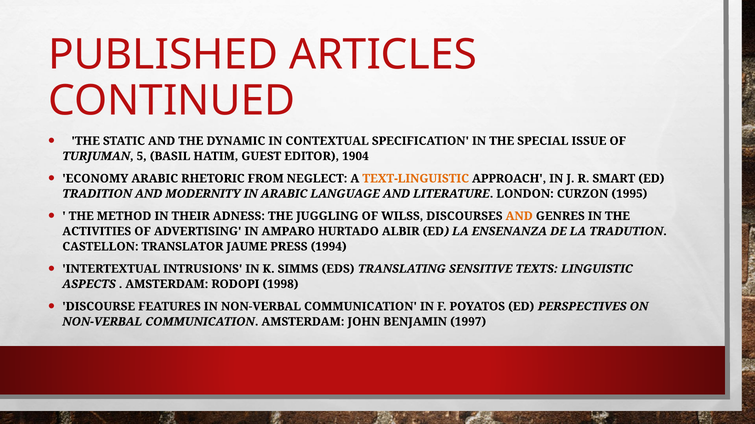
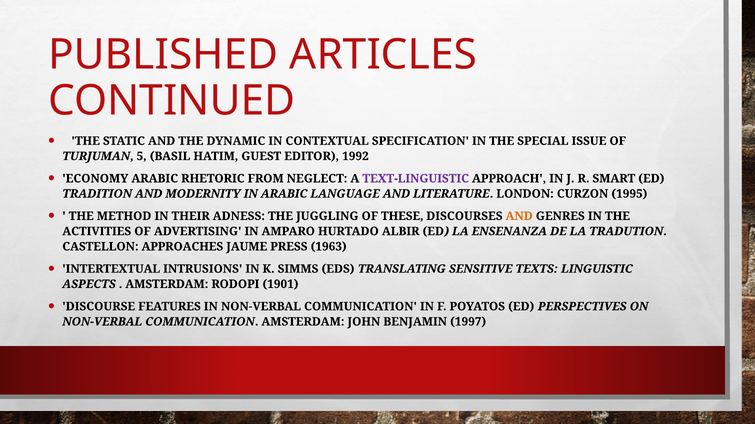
1904: 1904 -> 1992
TEXT-LINGUISTIC colour: orange -> purple
WILSS: WILSS -> THESE
TRANSLATOR: TRANSLATOR -> APPROACHES
1994: 1994 -> 1963
1998: 1998 -> 1901
